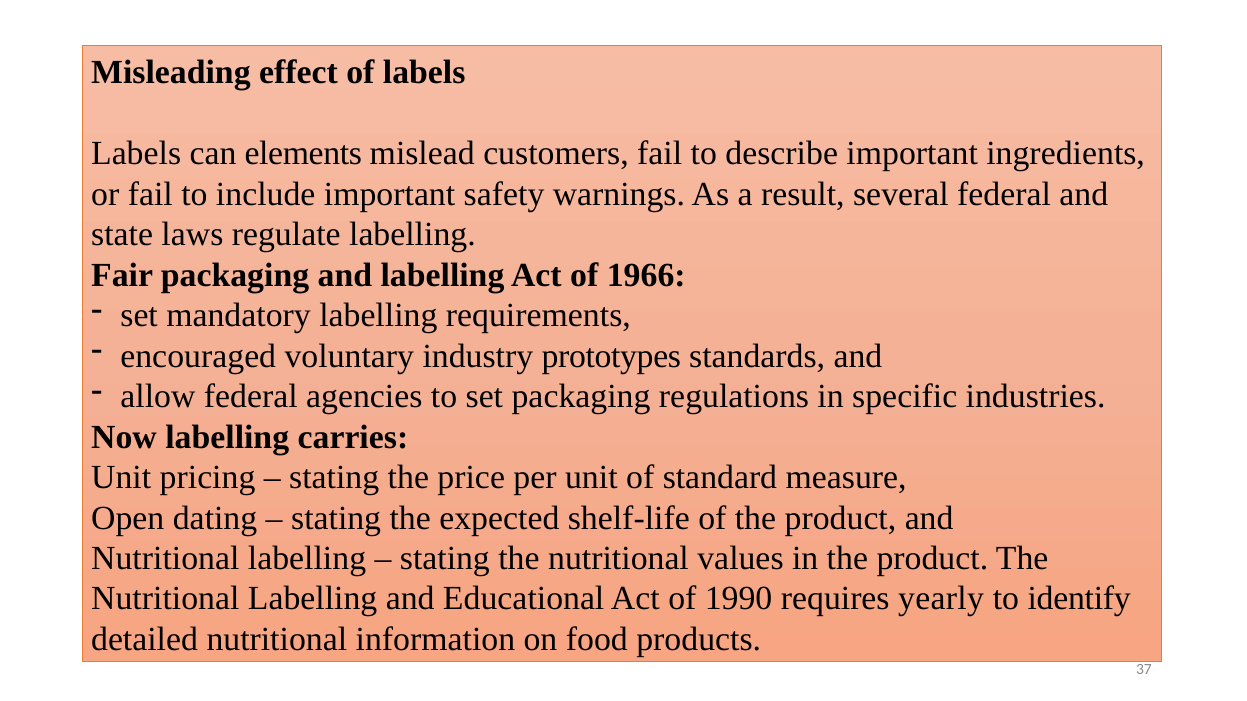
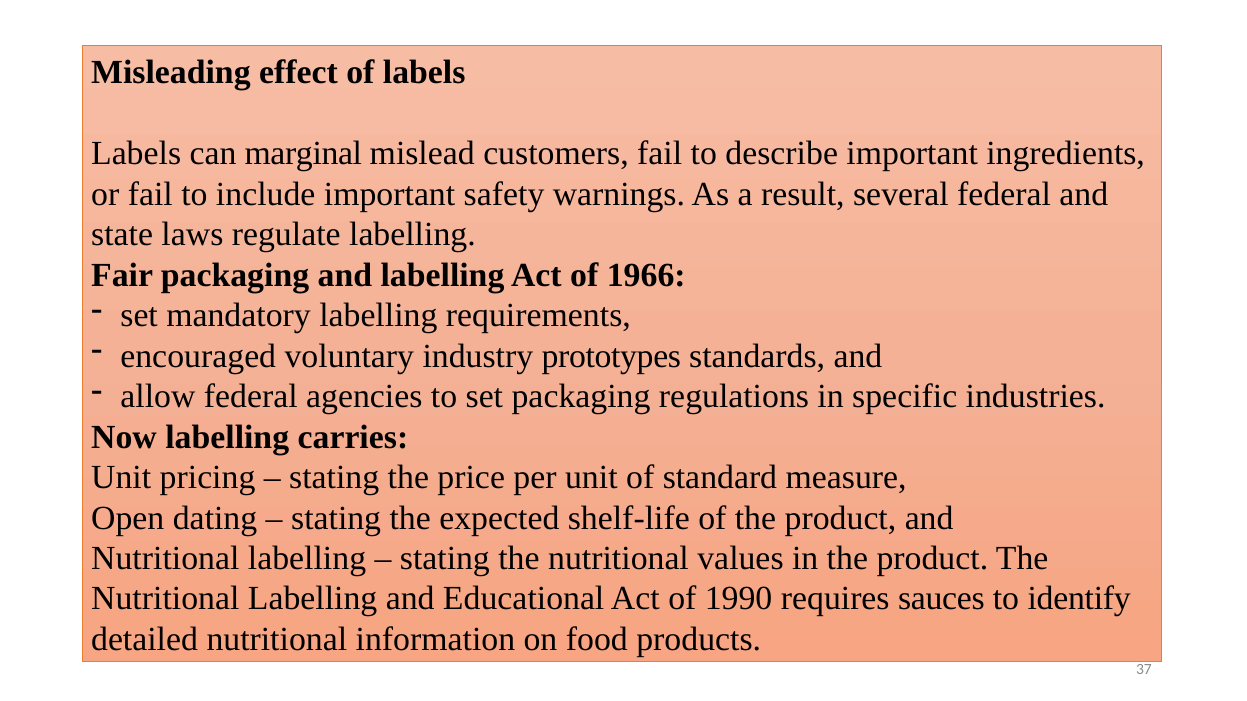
elements: elements -> marginal
yearly: yearly -> sauces
